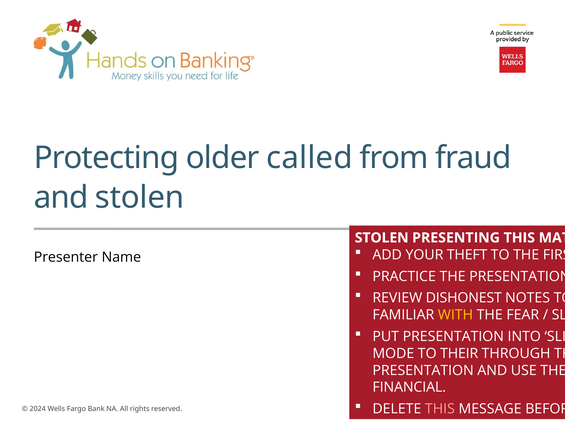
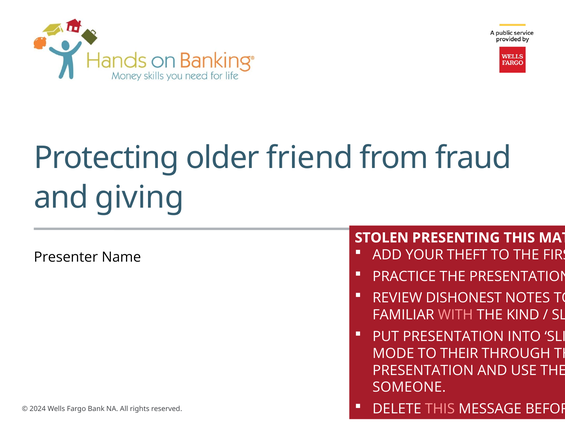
called: called -> friend
and stolen: stolen -> giving
WITH colour: yellow -> pink
FEAR: FEAR -> KIND
FINANCIAL: FINANCIAL -> SOMEONE
